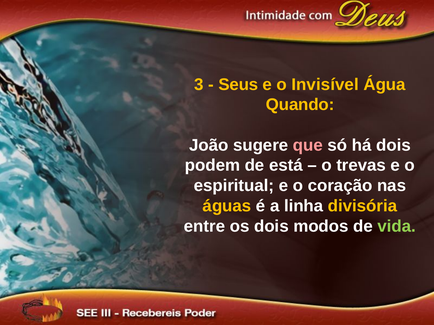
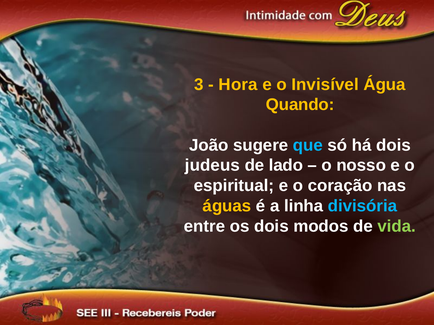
Seus: Seus -> Hora
que colour: pink -> light blue
podem: podem -> judeus
está: está -> lado
trevas: trevas -> nosso
divisória colour: yellow -> light blue
